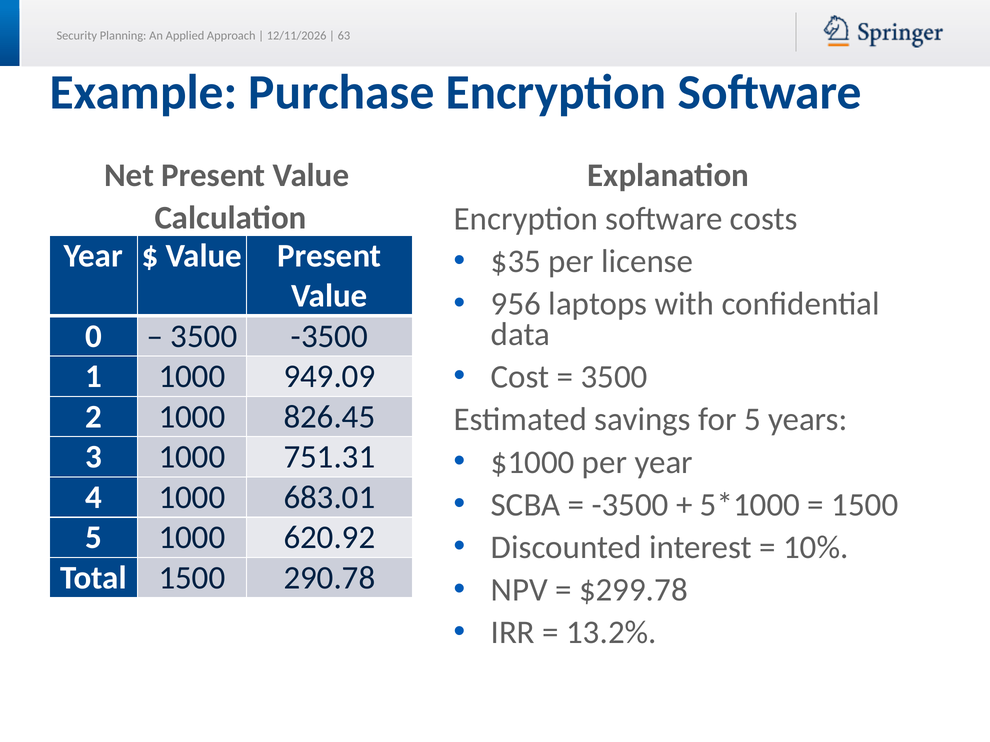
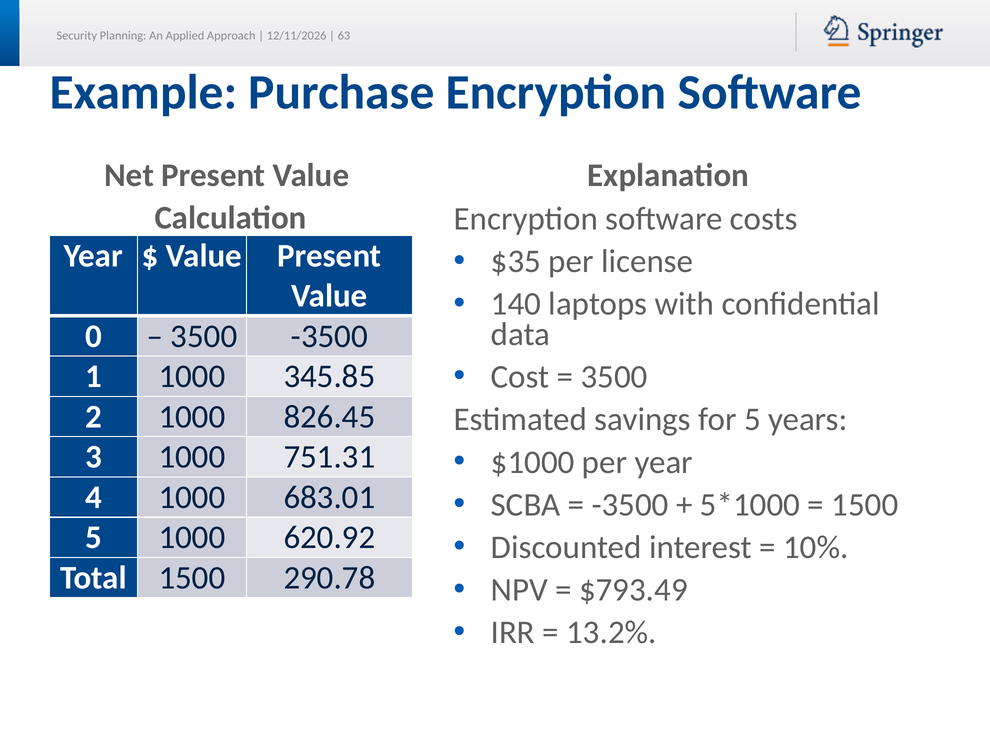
956: 956 -> 140
949.09: 949.09 -> 345.85
$299.78: $299.78 -> $793.49
